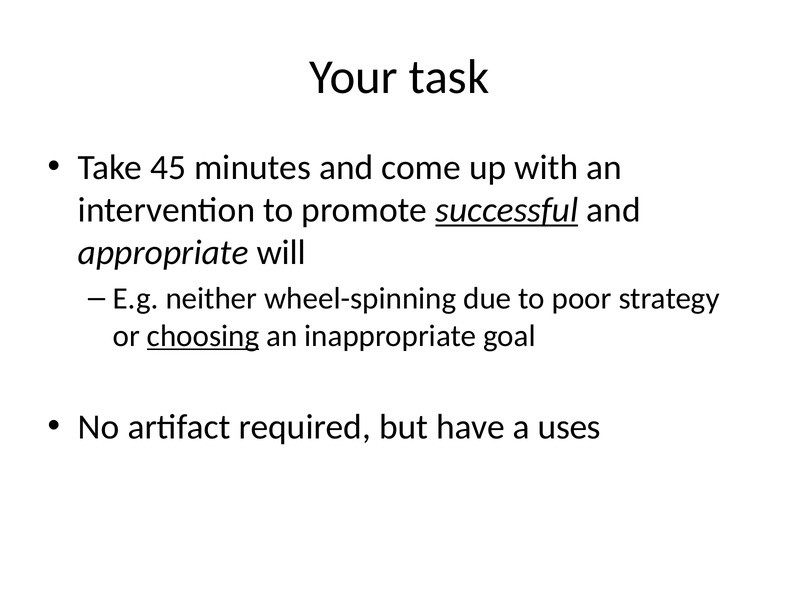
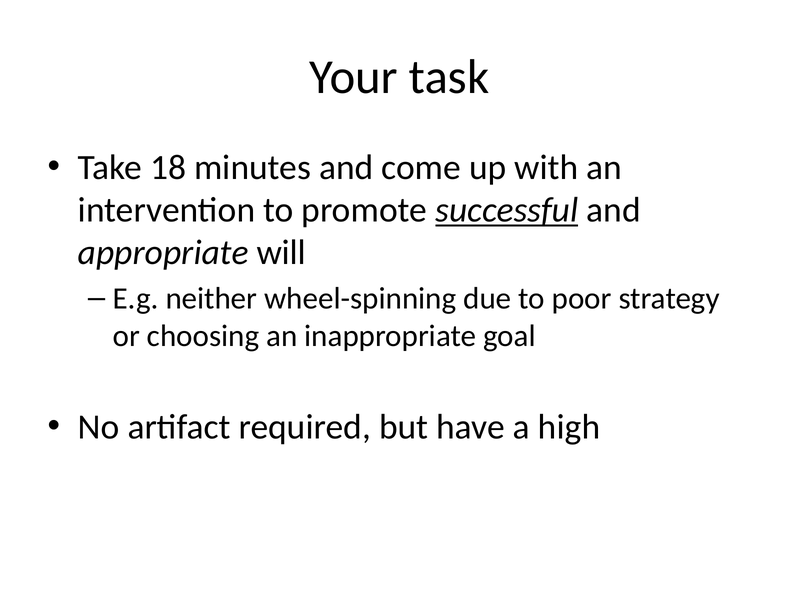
45: 45 -> 18
choosing underline: present -> none
uses: uses -> high
